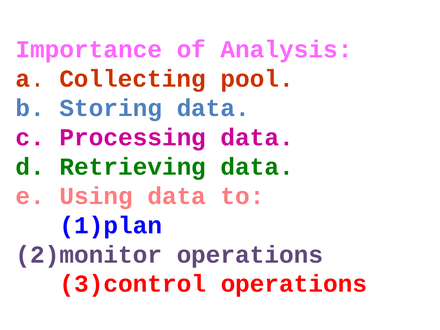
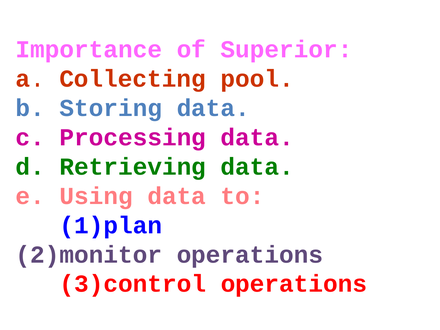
Analysis: Analysis -> Superior
